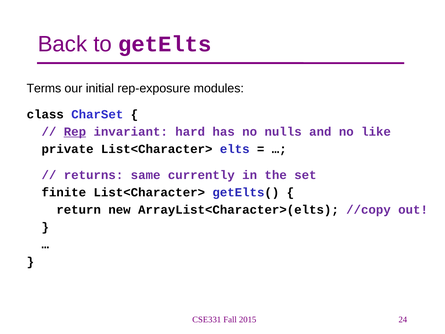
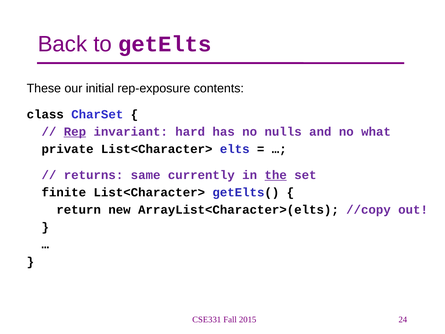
Terms: Terms -> These
modules: modules -> contents
like: like -> what
the underline: none -> present
